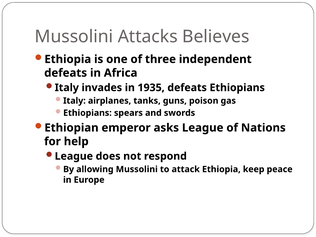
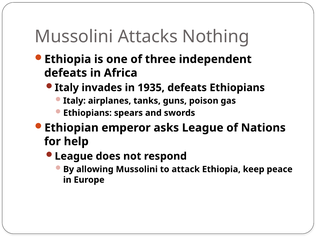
Believes: Believes -> Nothing
